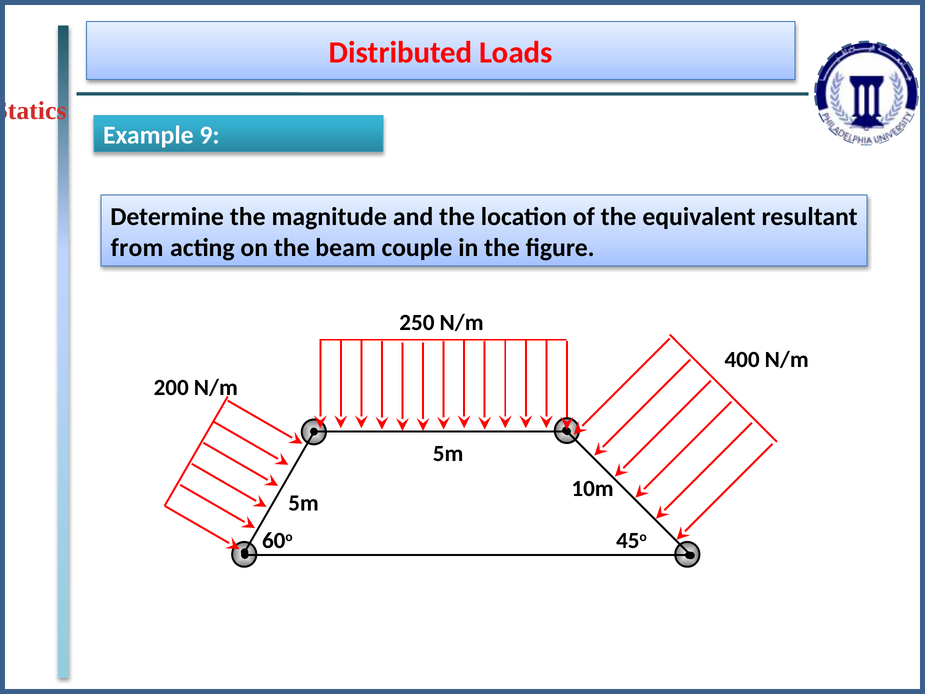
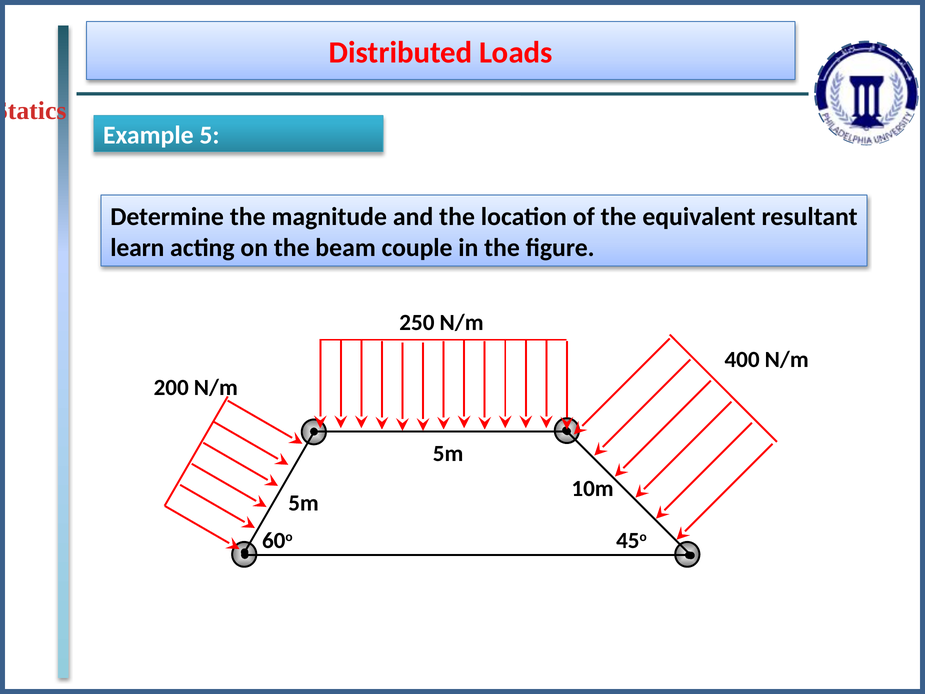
9: 9 -> 5
from: from -> learn
